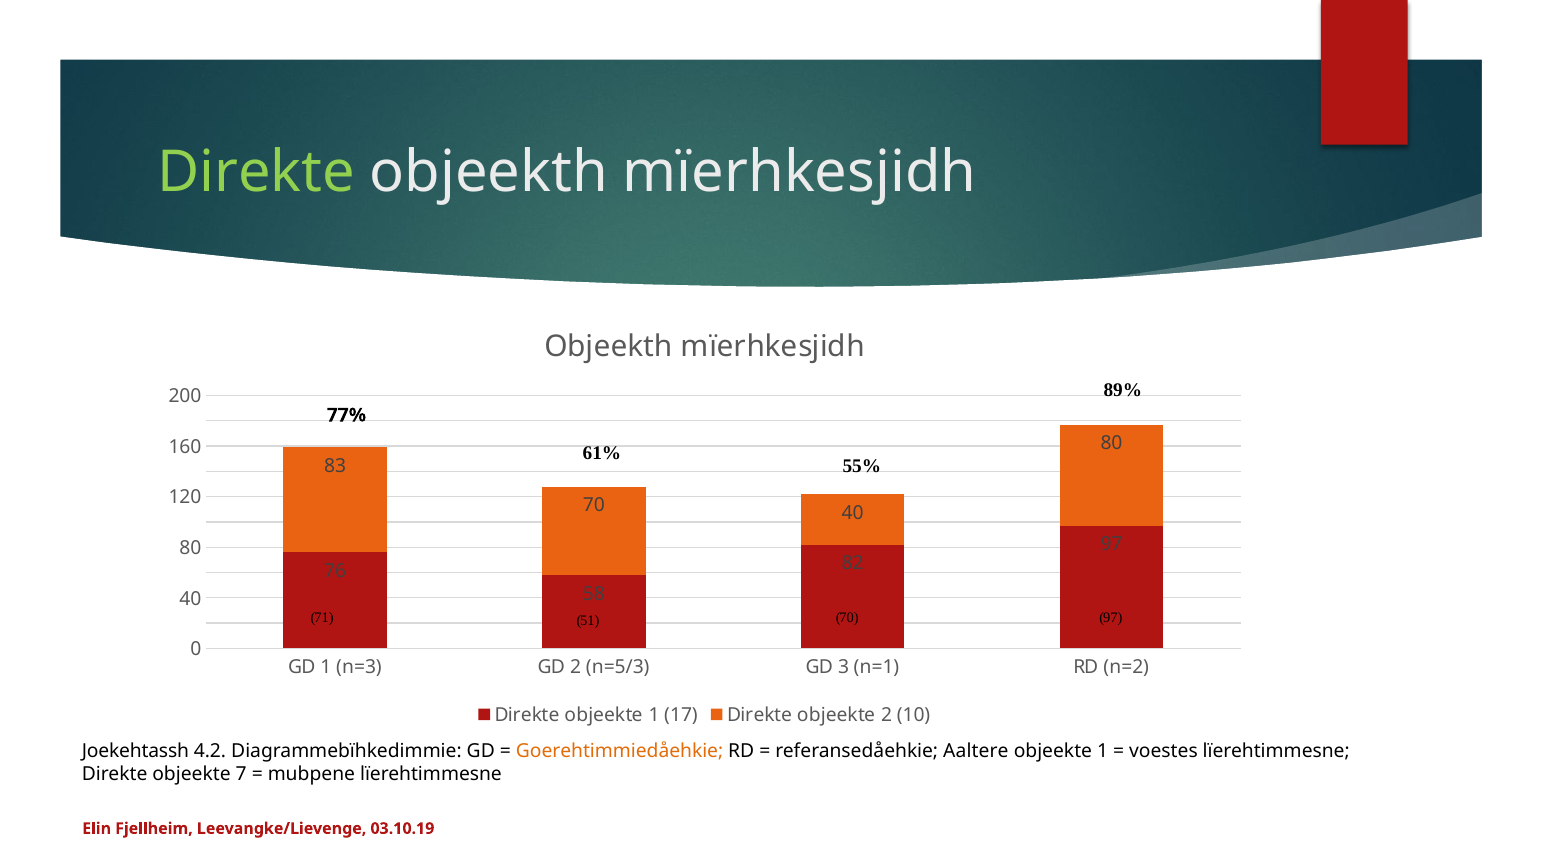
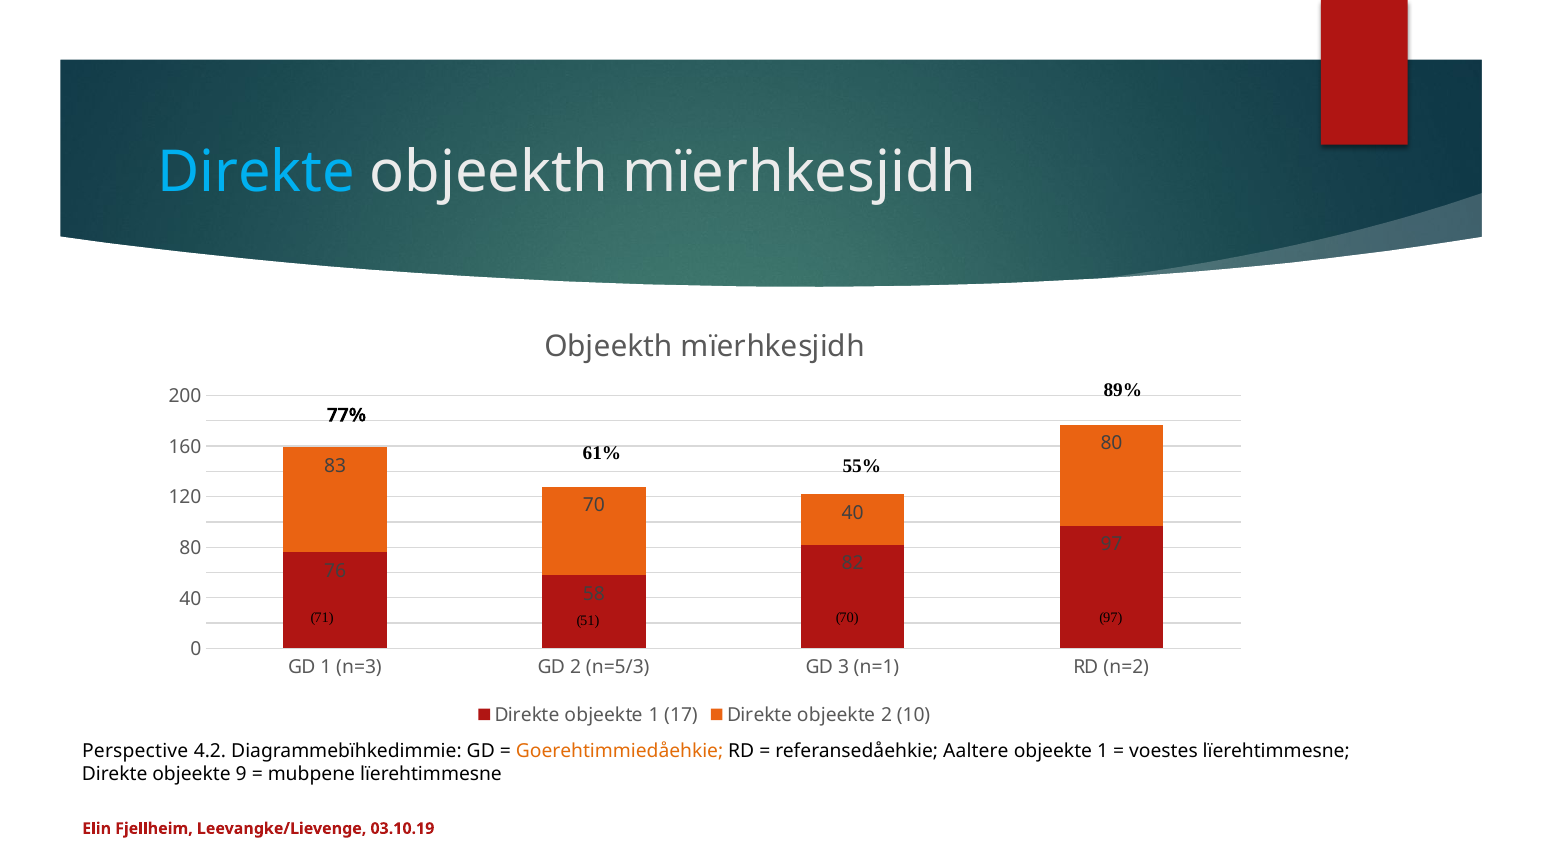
Direkte at (256, 172) colour: light green -> light blue
Joekehtassh: Joekehtassh -> Perspective
7: 7 -> 9
